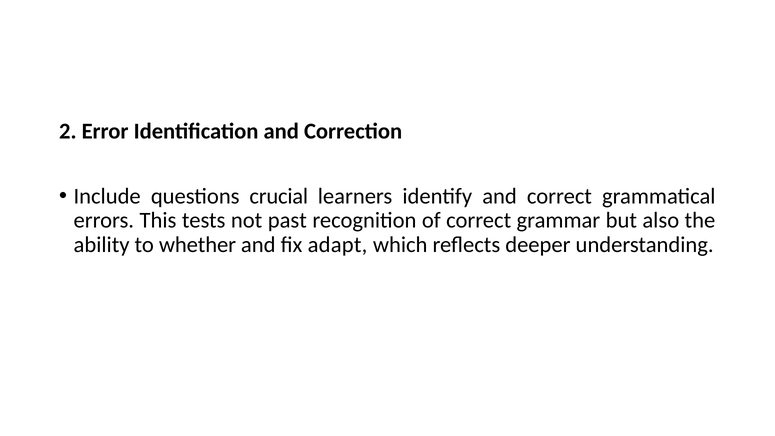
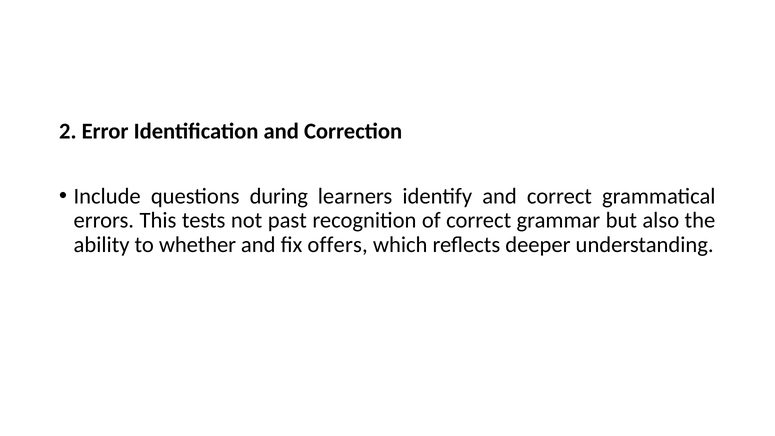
crucial: crucial -> during
adapt: adapt -> offers
